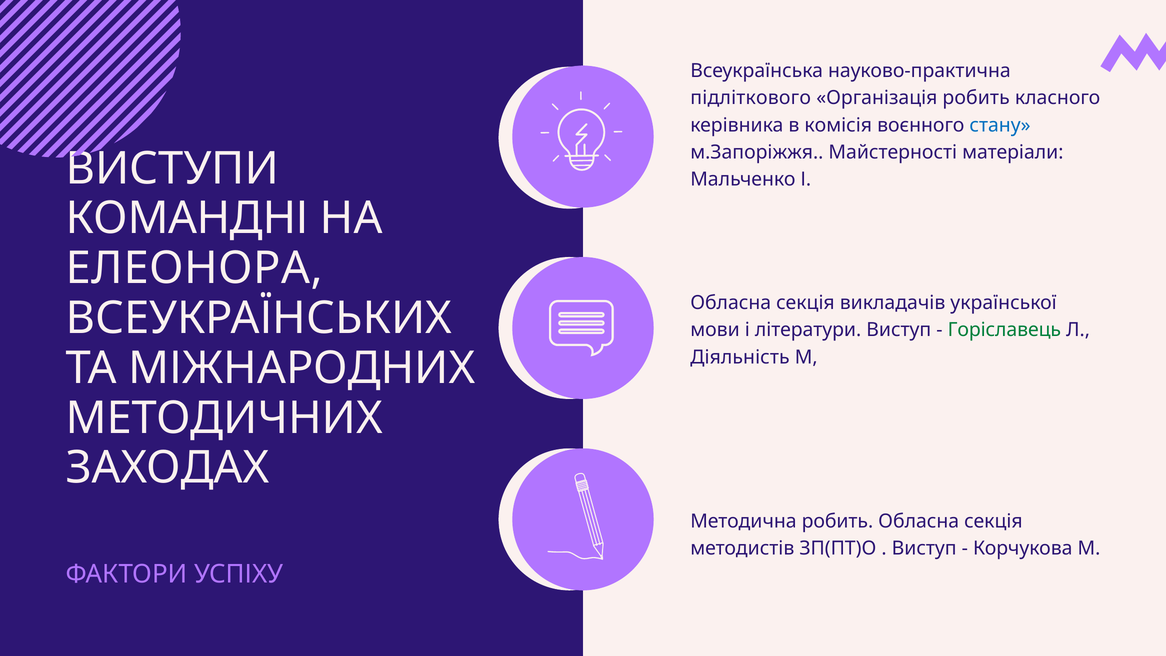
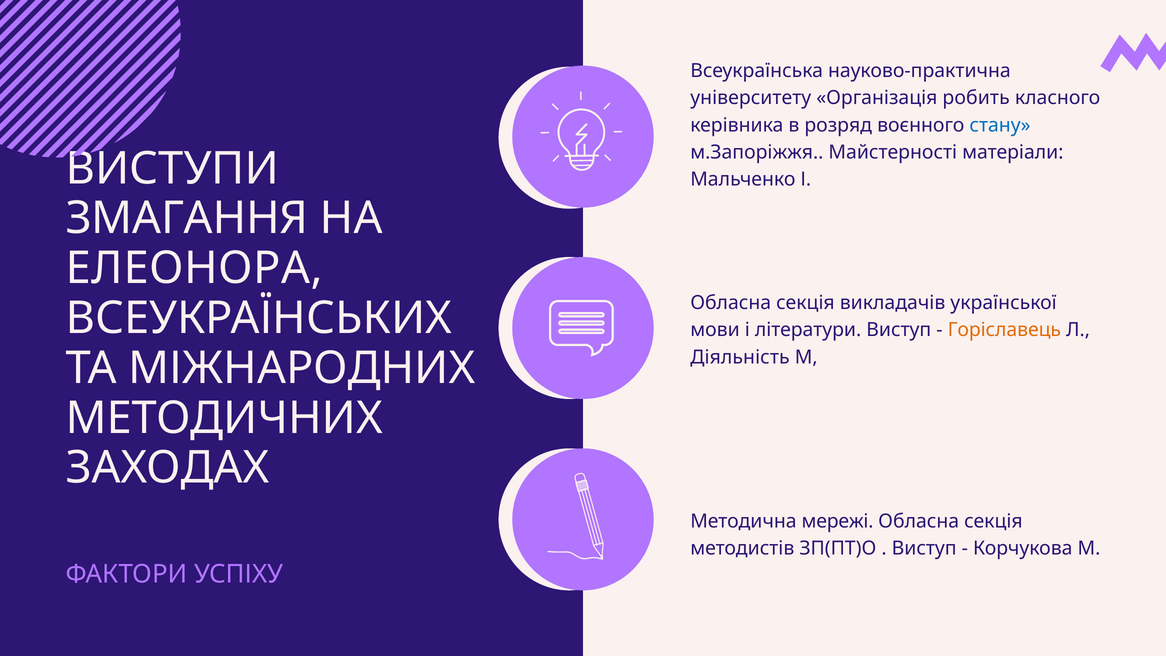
підліткового: підліткового -> університету
комісія: комісія -> розряд
КОМАНДНІ: КОМАНДНІ -> ЗМАГАННЯ
Горіславець colour: green -> orange
Методична робить: робить -> мережі
